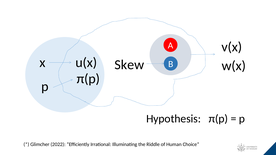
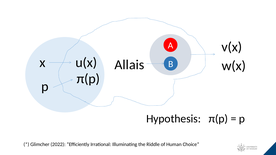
Skew: Skew -> Allais
